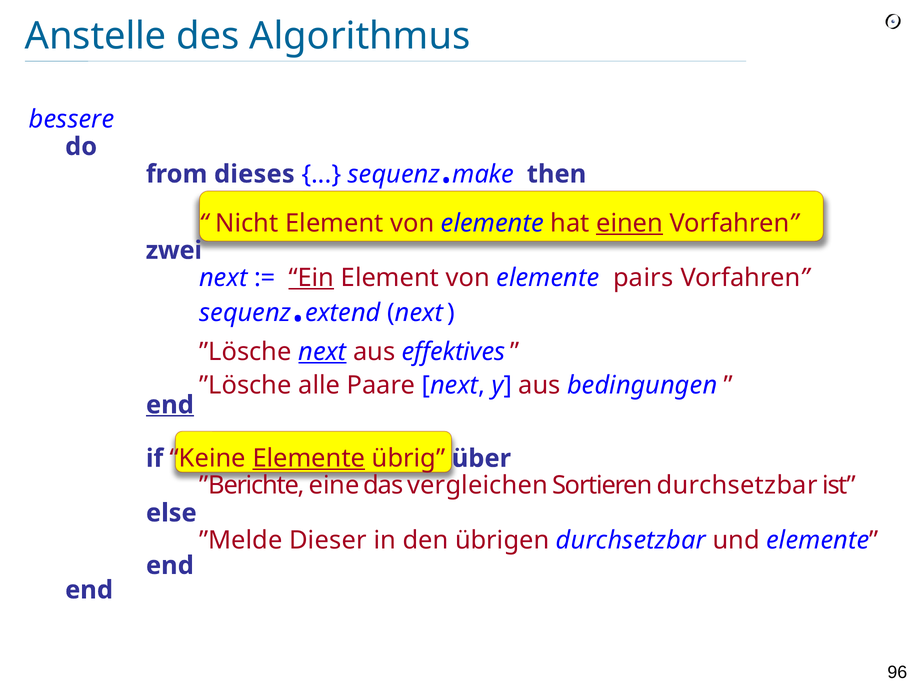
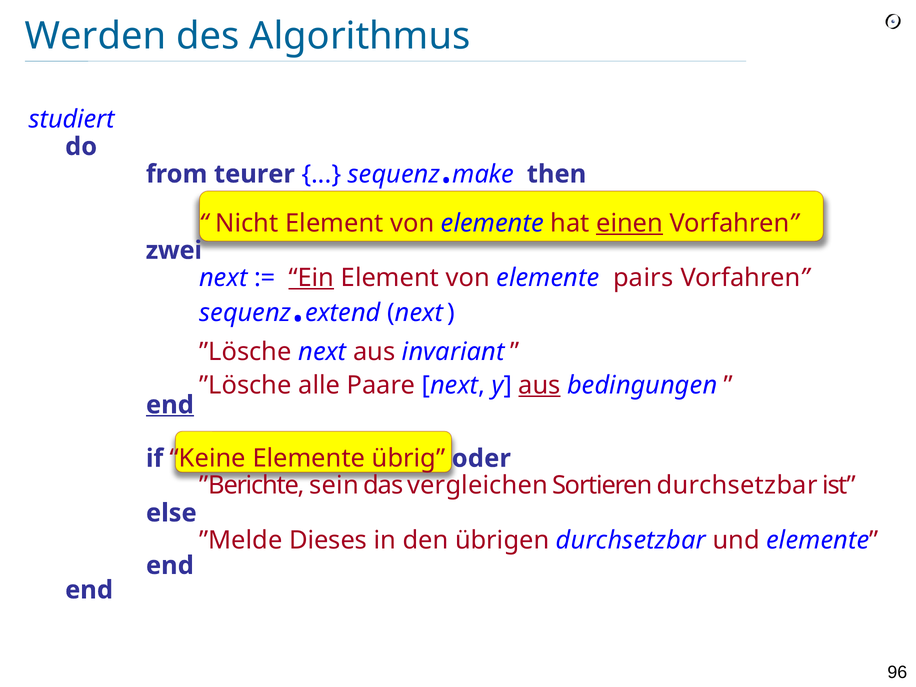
Anstelle: Anstelle -> Werden
bessere: bessere -> studiert
dieses: dieses -> teurer
next at (322, 352) underline: present -> none
effektives: effektives -> invariant
aus at (540, 385) underline: none -> present
Elemente at (309, 458) underline: present -> none
über: über -> oder
eine: eine -> sein
Dieser: Dieser -> Dieses
